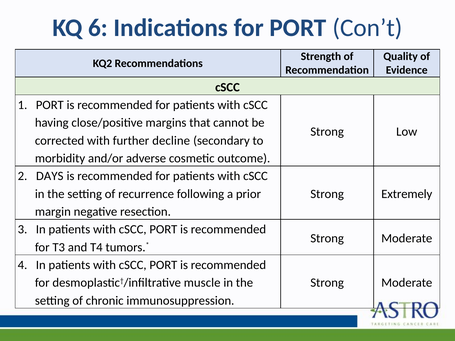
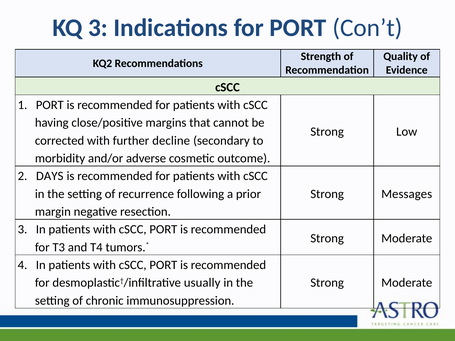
KQ 6: 6 -> 3
Extremely: Extremely -> Messages
muscle: muscle -> usually
